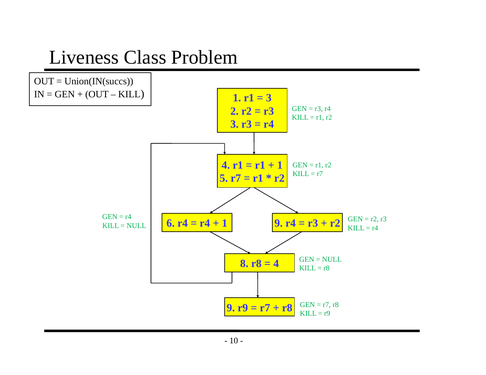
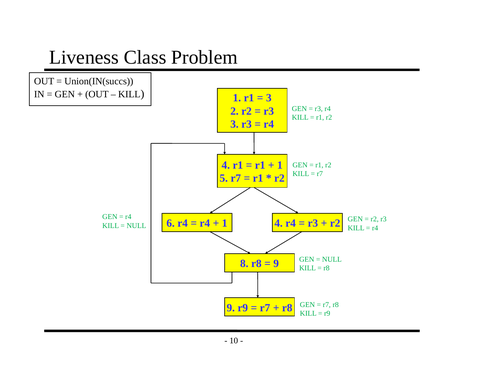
1 9: 9 -> 4
4 at (276, 264): 4 -> 9
